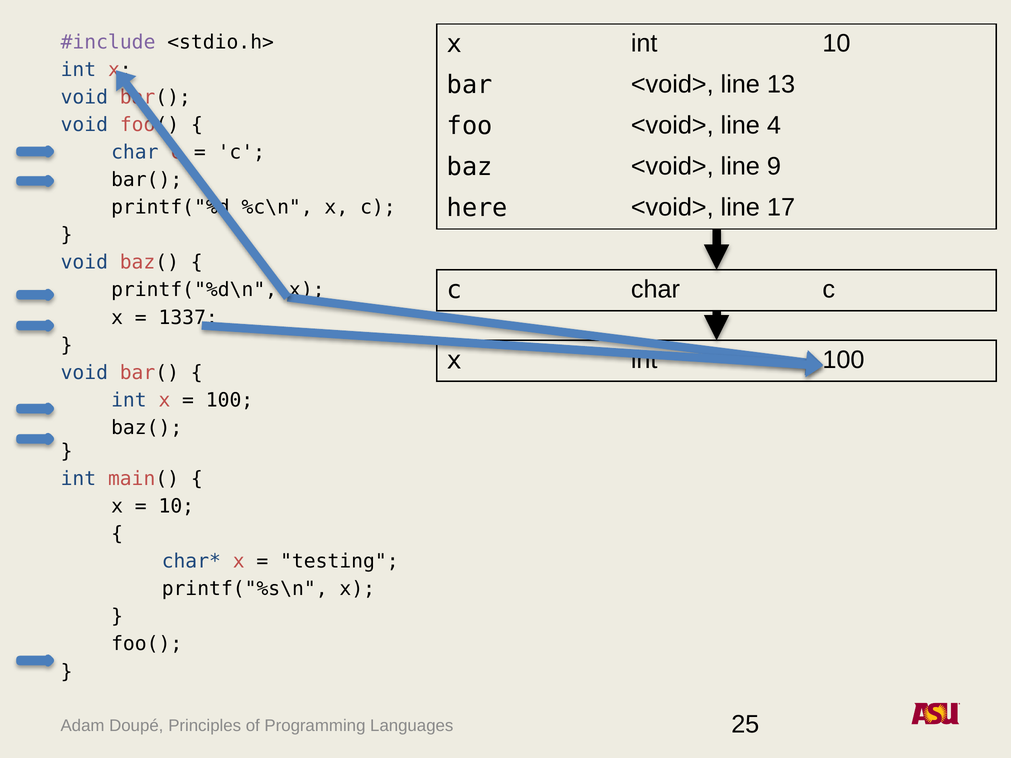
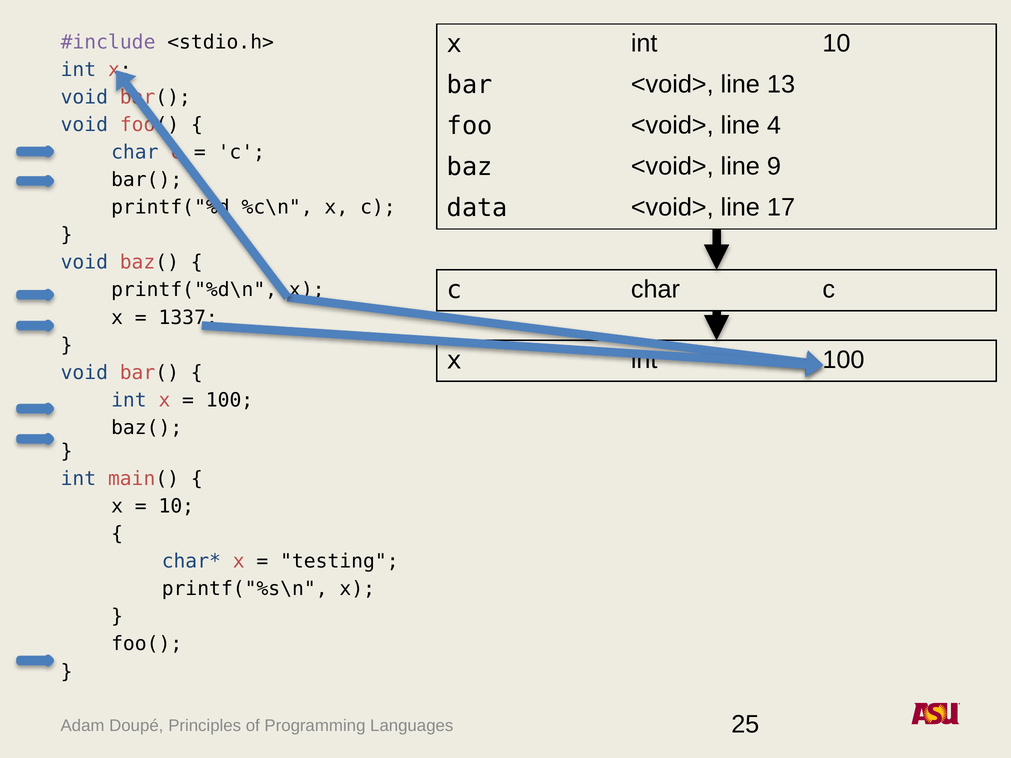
here: here -> data
